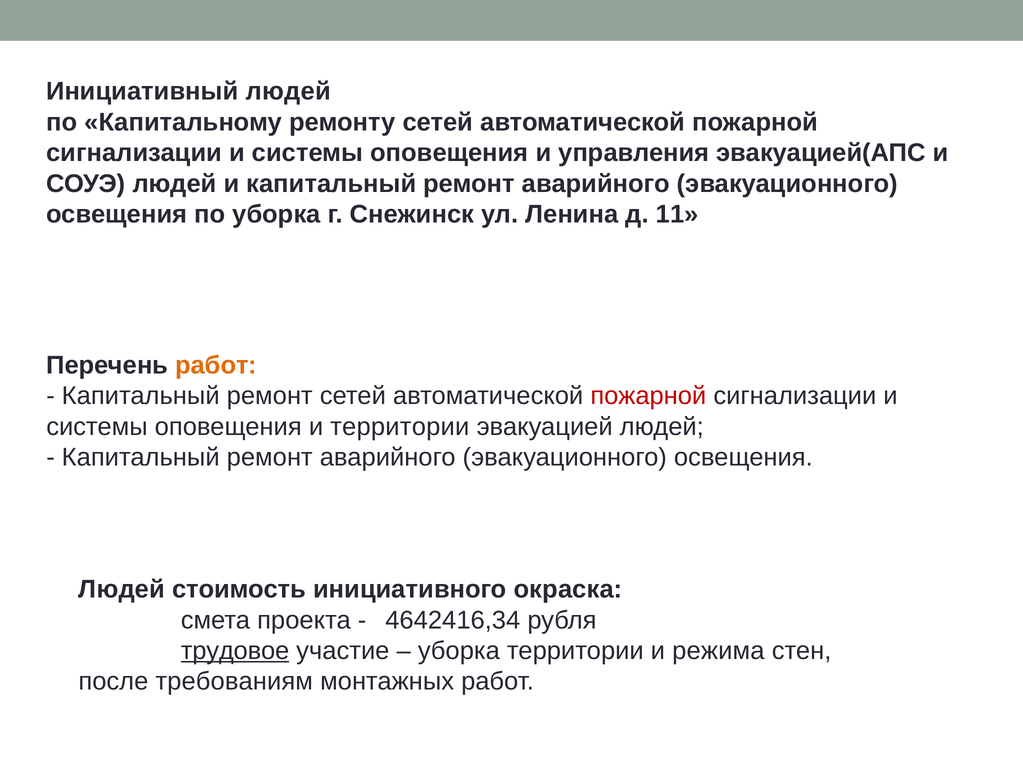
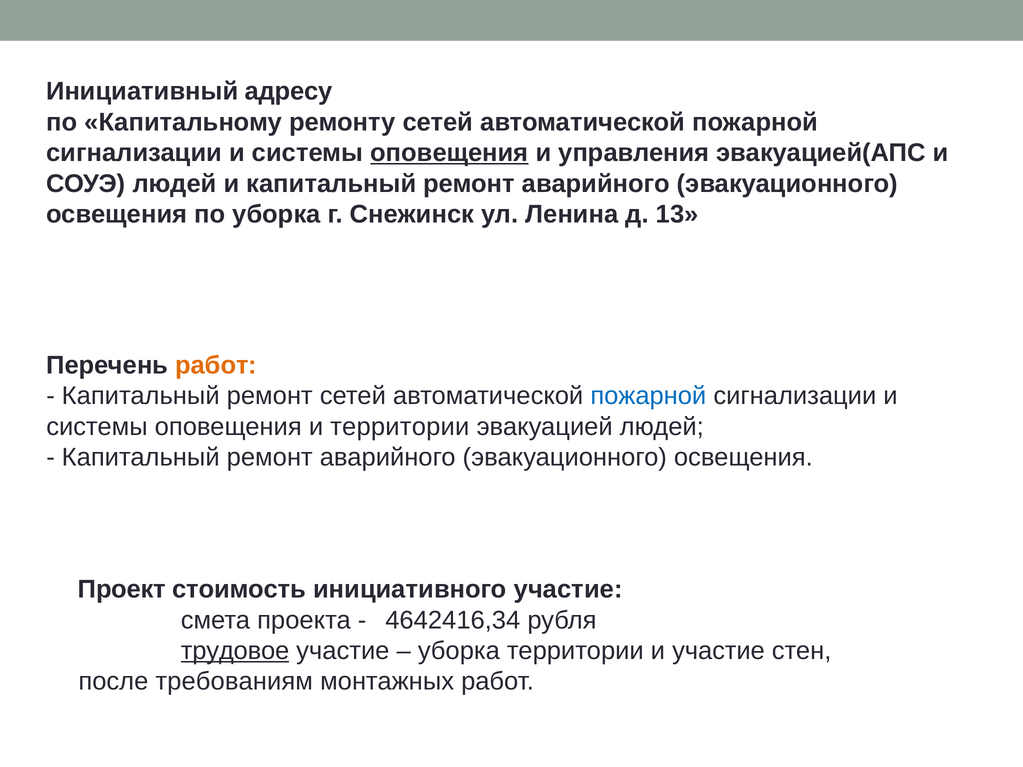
Инициативный людей: людей -> адресу
оповещения at (449, 153) underline: none -> present
11: 11 -> 13
пожарной at (648, 396) colour: red -> blue
Людей at (122, 590): Людей -> Проект
инициативного окраска: окраска -> участие
и режима: режима -> участие
